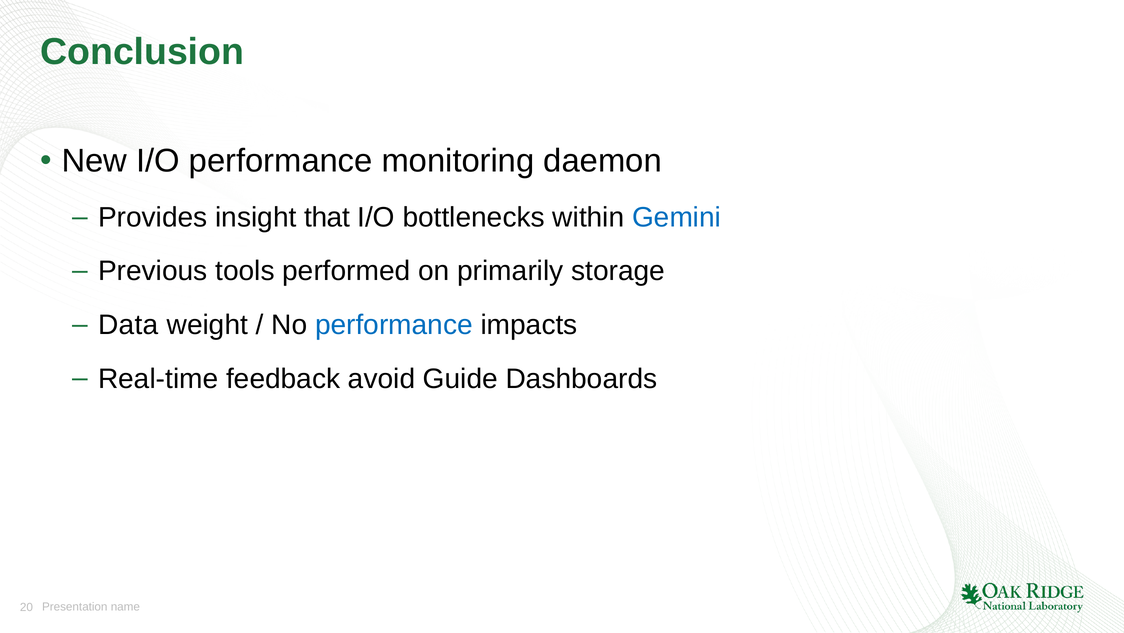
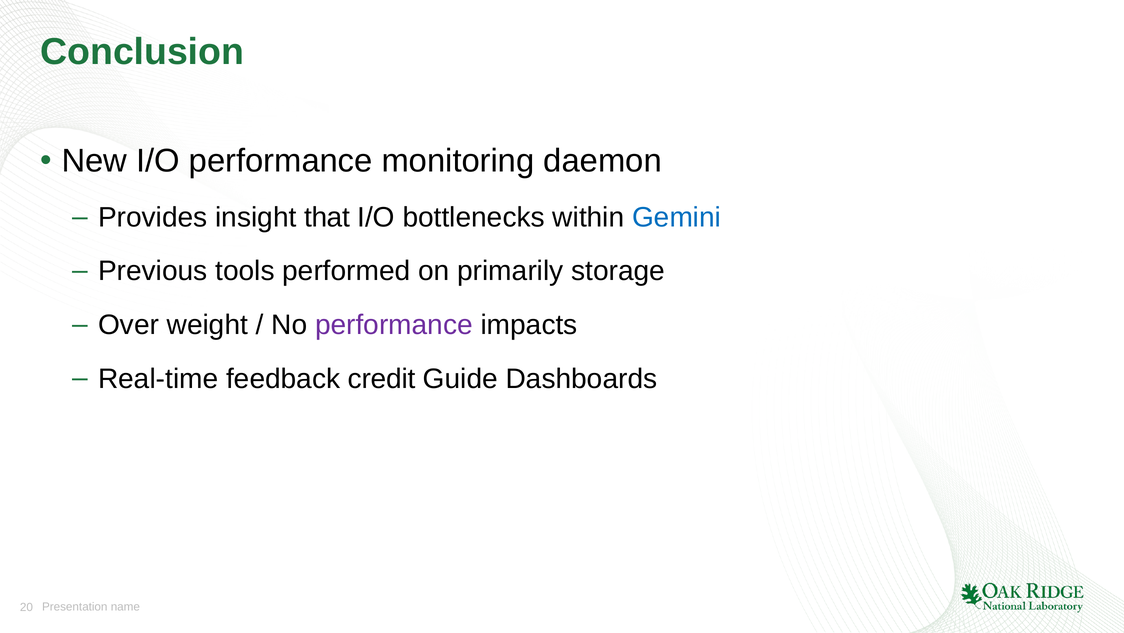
Data: Data -> Over
performance at (394, 325) colour: blue -> purple
avoid: avoid -> credit
